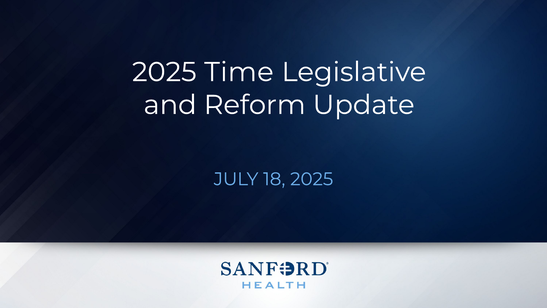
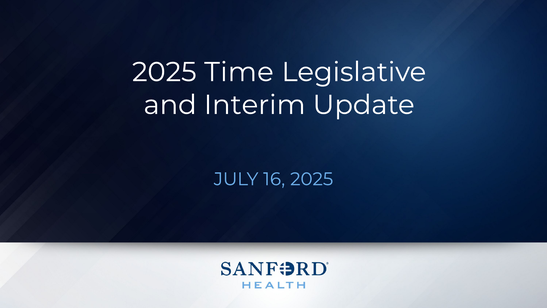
Reform: Reform -> Interim
18: 18 -> 16
